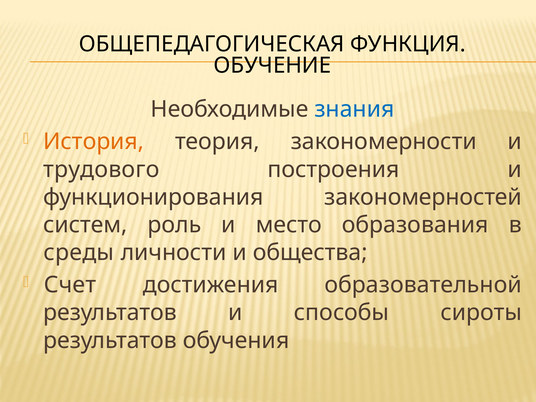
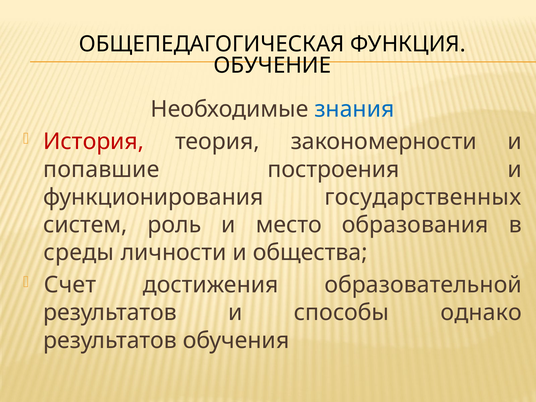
История colour: orange -> red
трудового: трудового -> попавшие
закономерностей: закономерностей -> государственных
сироты: сироты -> однако
